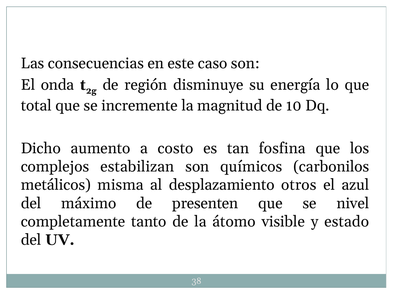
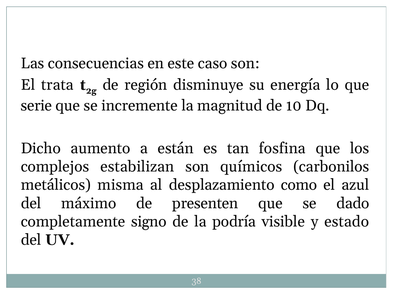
onda: onda -> trata
total: total -> serie
costo: costo -> están
otros: otros -> como
nivel: nivel -> dado
tanto: tanto -> signo
átomo: átomo -> podría
